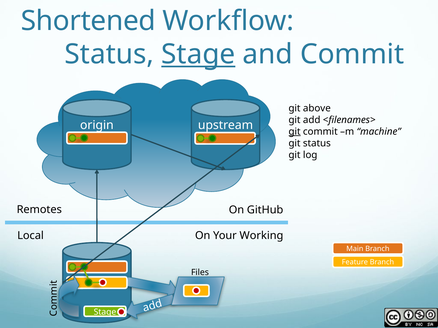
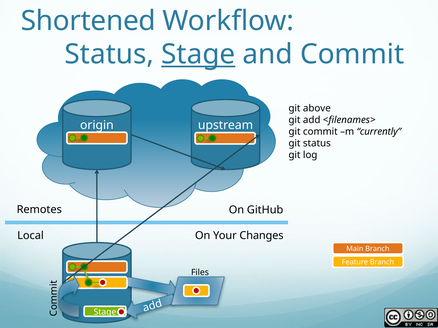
git at (295, 132) underline: present -> none
machine: machine -> currently
Working: Working -> Changes
